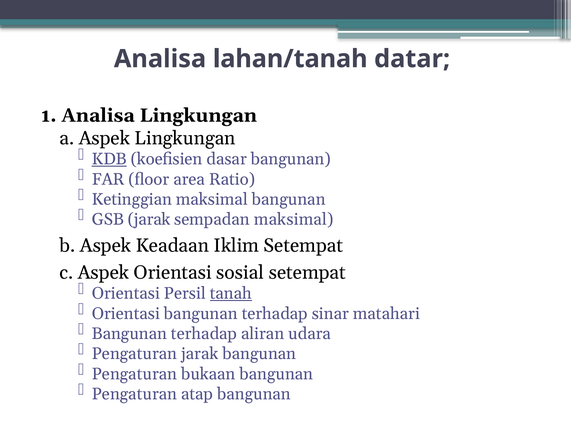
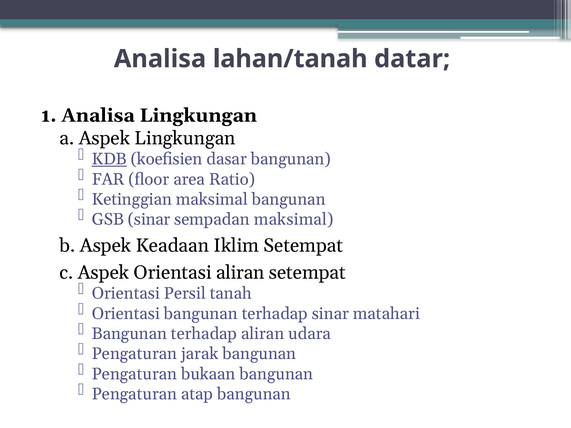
GSB jarak: jarak -> sinar
Orientasi sosial: sosial -> aliran
tanah underline: present -> none
